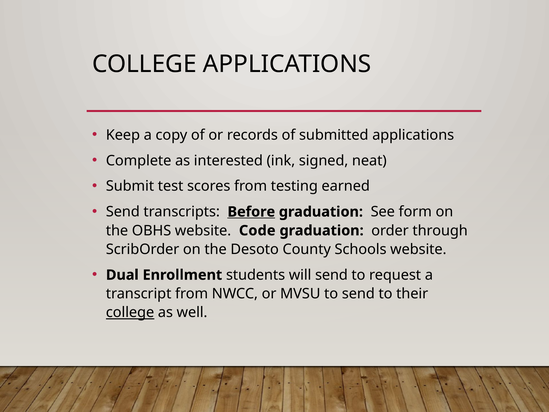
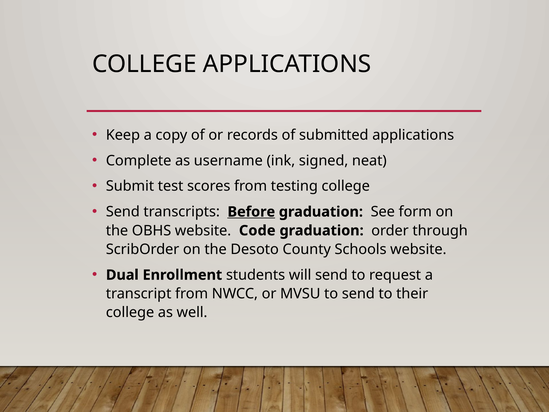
interested: interested -> username
testing earned: earned -> college
college at (130, 312) underline: present -> none
